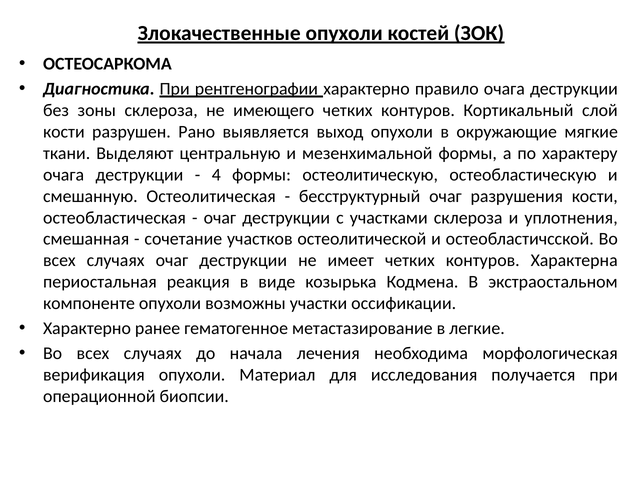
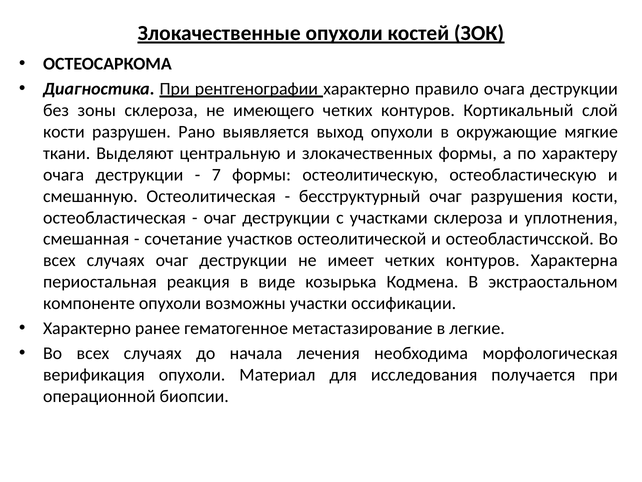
мезенхимальной: мезенхимальной -> злокачественных
4: 4 -> 7
